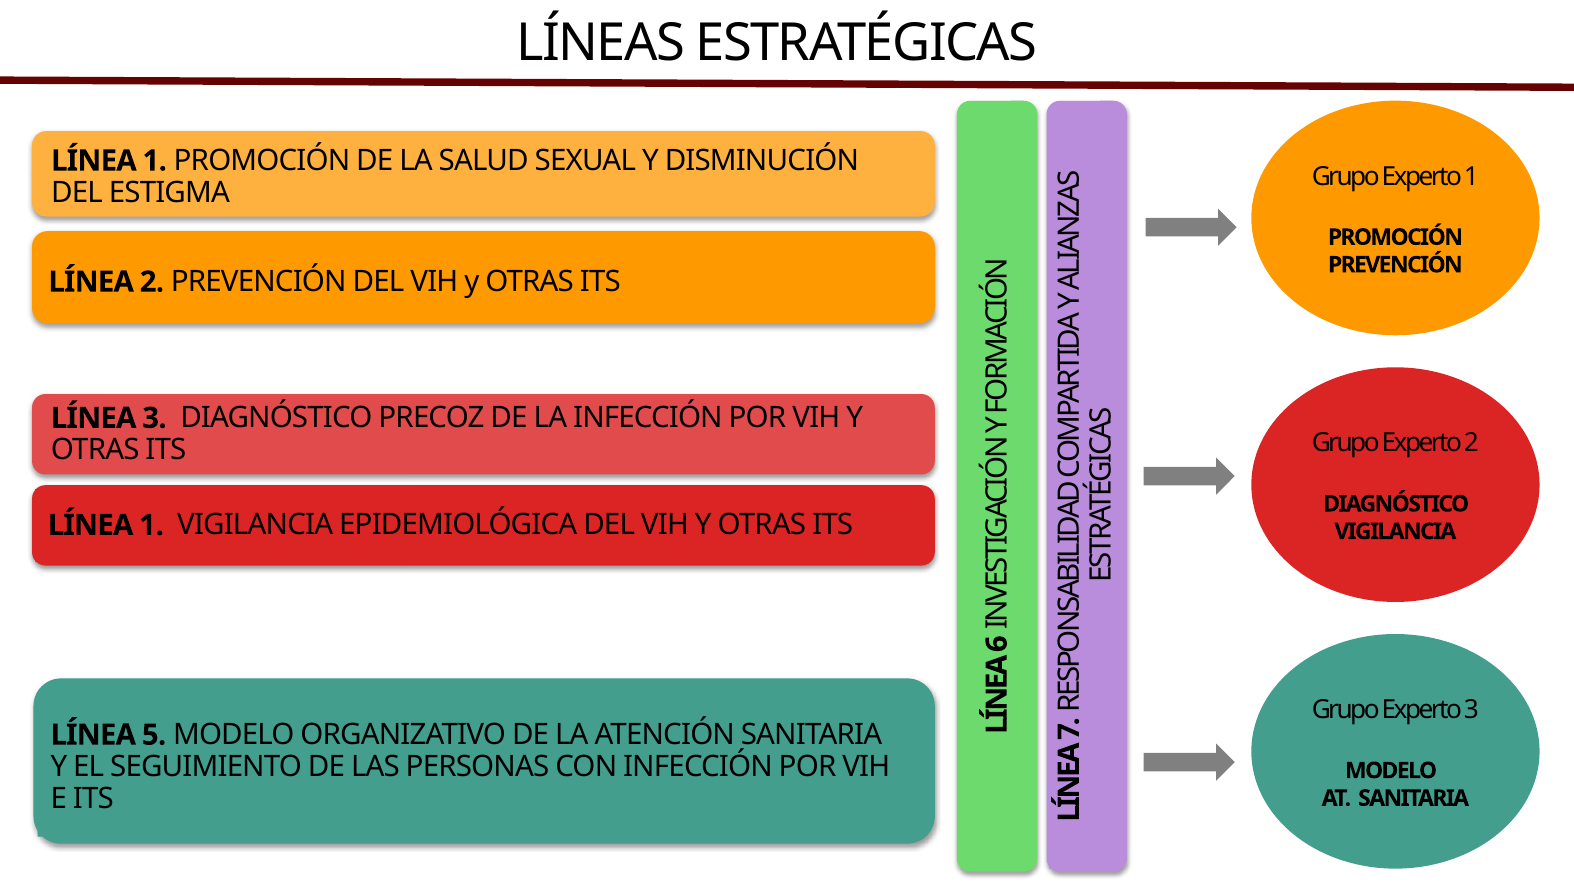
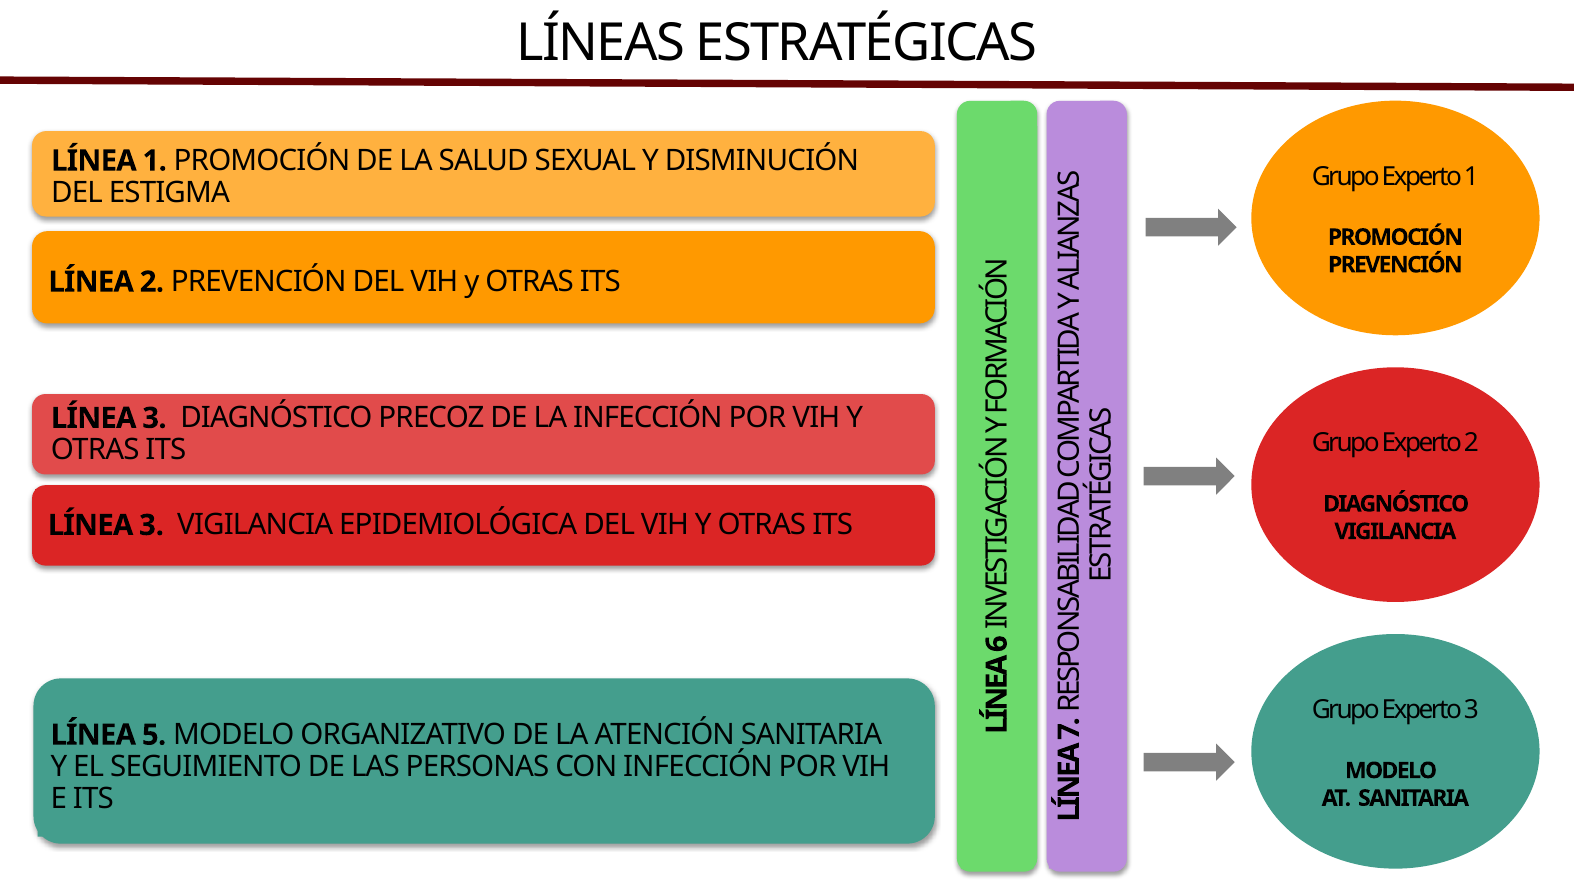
1 at (152, 525): 1 -> 3
